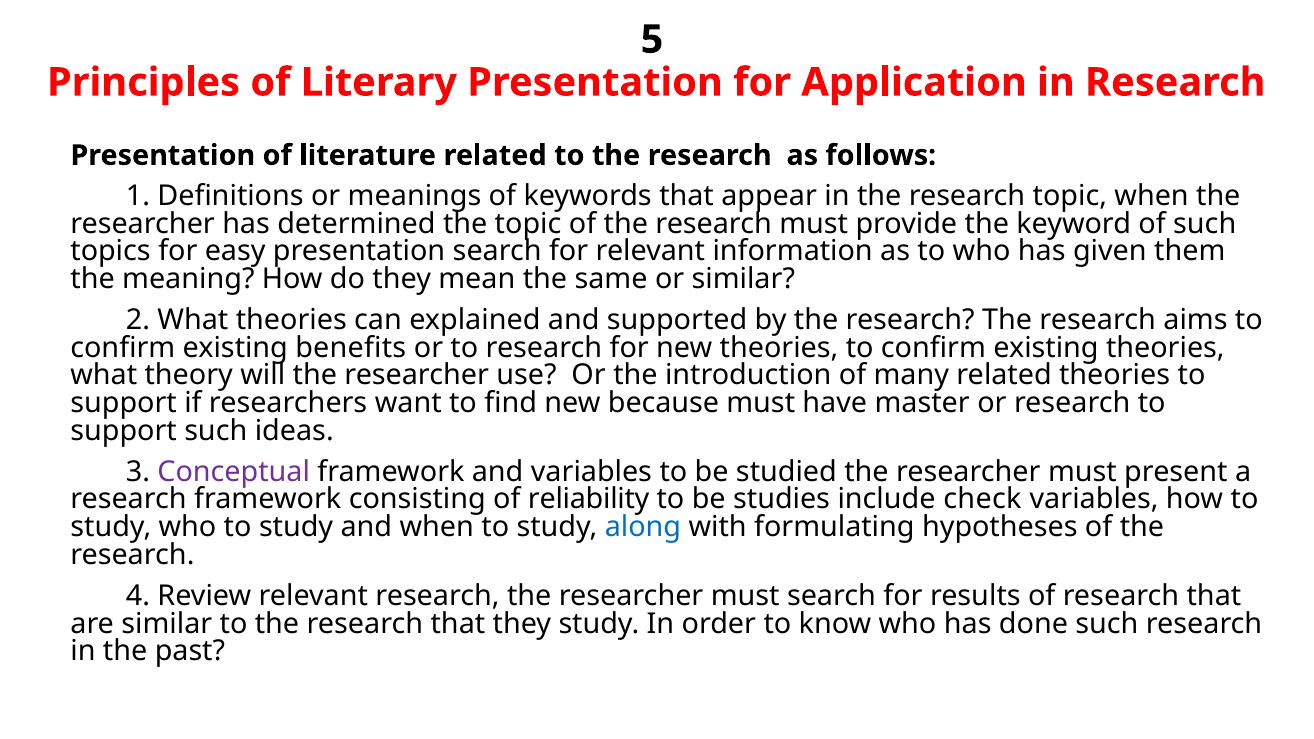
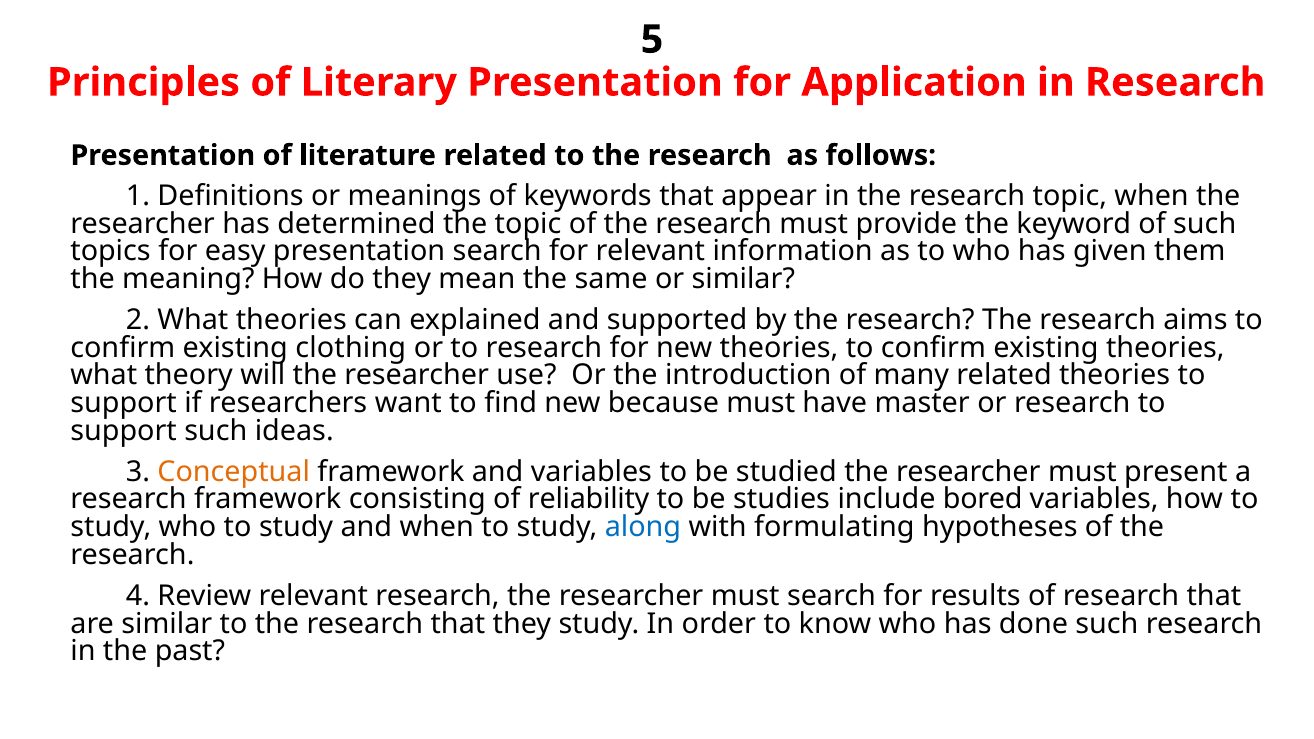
benefits: benefits -> clothing
Conceptual colour: purple -> orange
check: check -> bored
